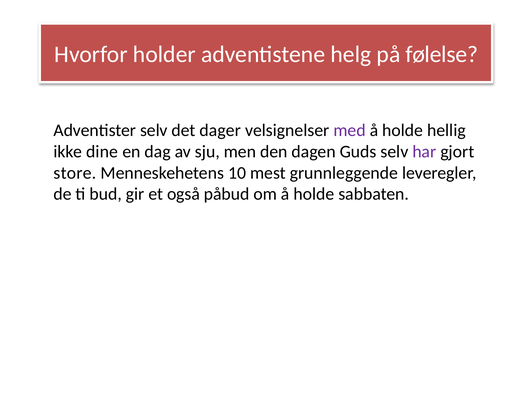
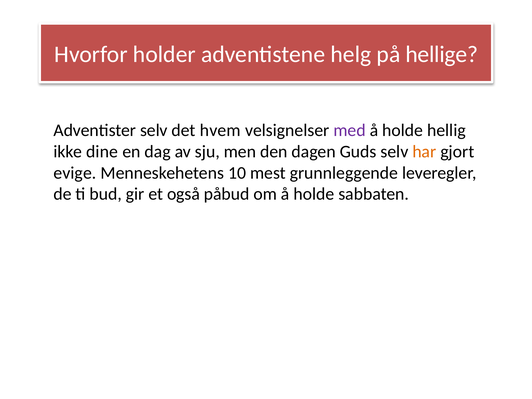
følelse: følelse -> hellige
dager: dager -> hvem
har colour: purple -> orange
store: store -> evige
